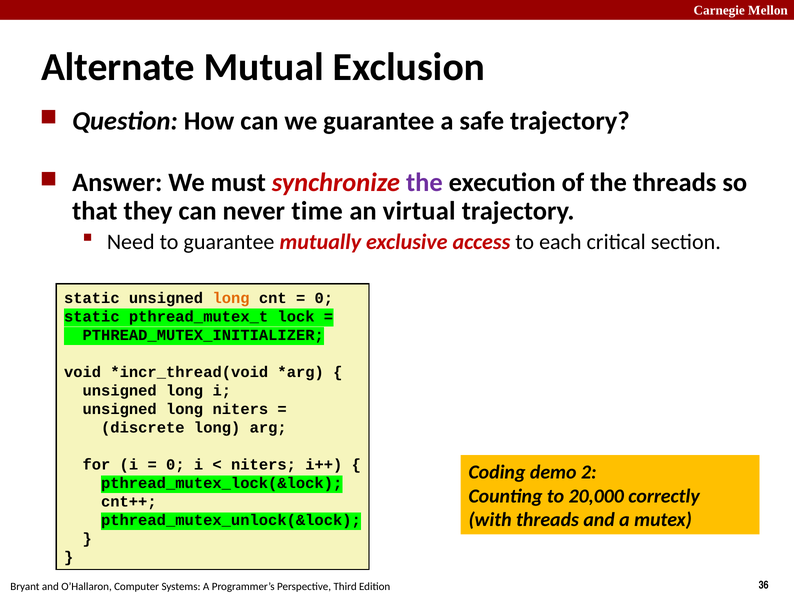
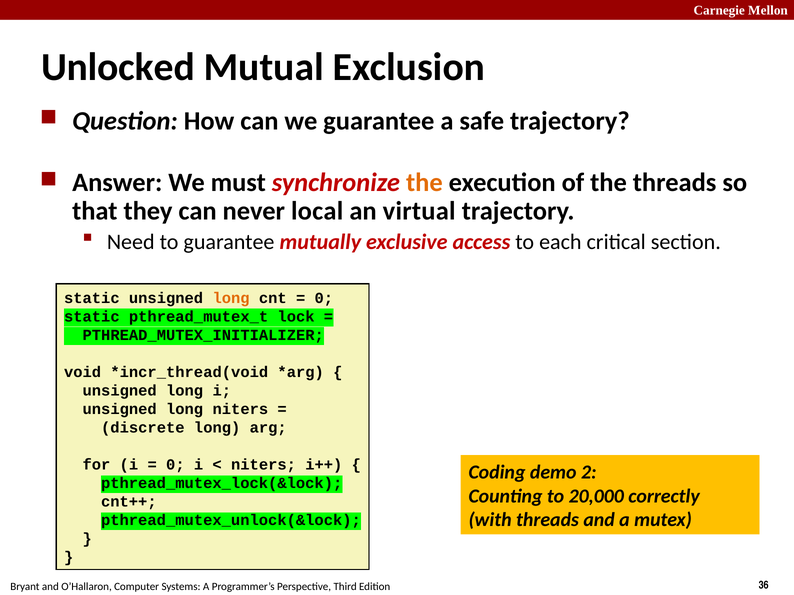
Alternate: Alternate -> Unlocked
the at (424, 183) colour: purple -> orange
time: time -> local
